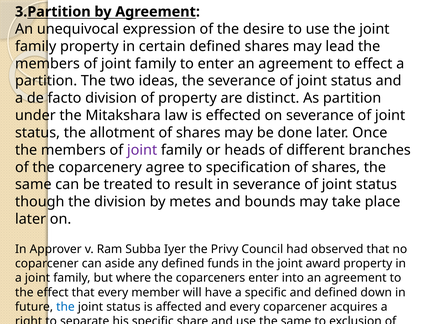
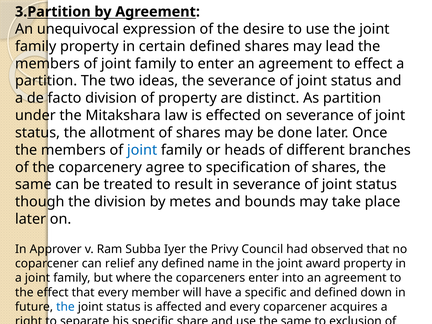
joint at (142, 150) colour: purple -> blue
aside: aside -> relief
funds: funds -> name
